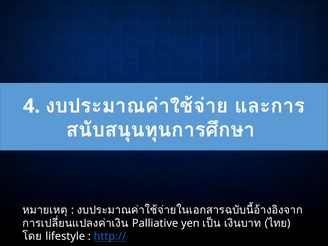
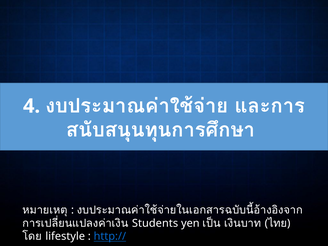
Palliative: Palliative -> Students
